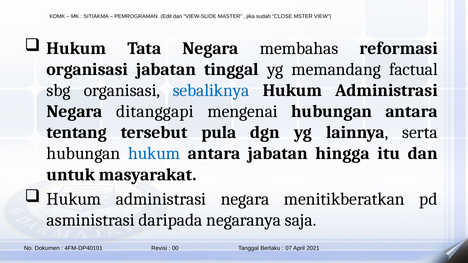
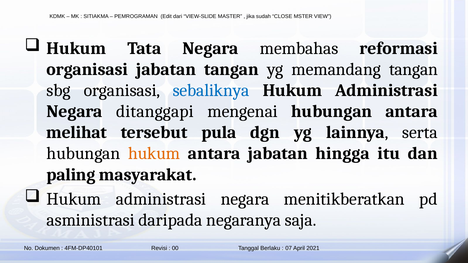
jabatan tinggal: tinggal -> tangan
memandang factual: factual -> tangan
tentang: tentang -> melihat
hukum at (154, 154) colour: blue -> orange
untuk: untuk -> paling
